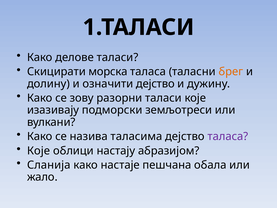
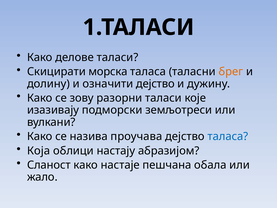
таласима: таласима -> проучава
таласа at (228, 136) colour: purple -> blue
Које at (39, 151): Које -> Која
Сланија: Сланија -> Сланост
